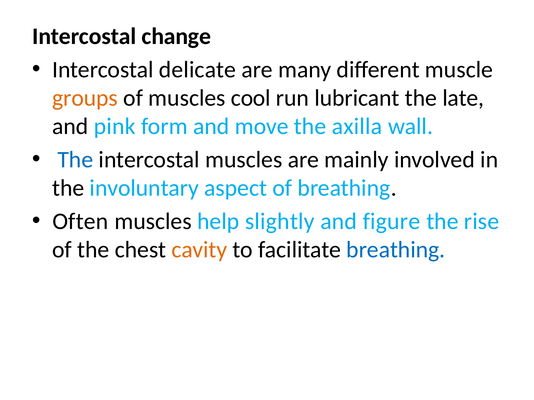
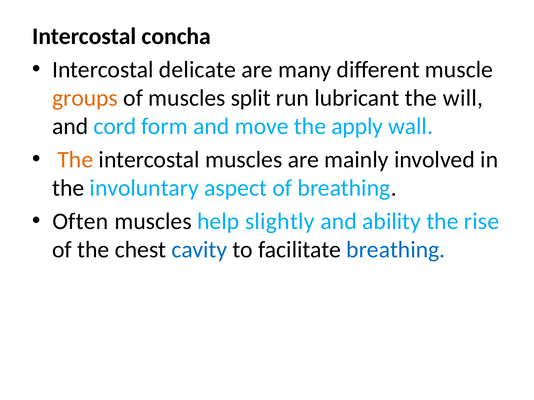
change: change -> concha
cool: cool -> split
late: late -> will
pink: pink -> cord
axilla: axilla -> apply
The at (75, 160) colour: blue -> orange
figure: figure -> ability
cavity colour: orange -> blue
